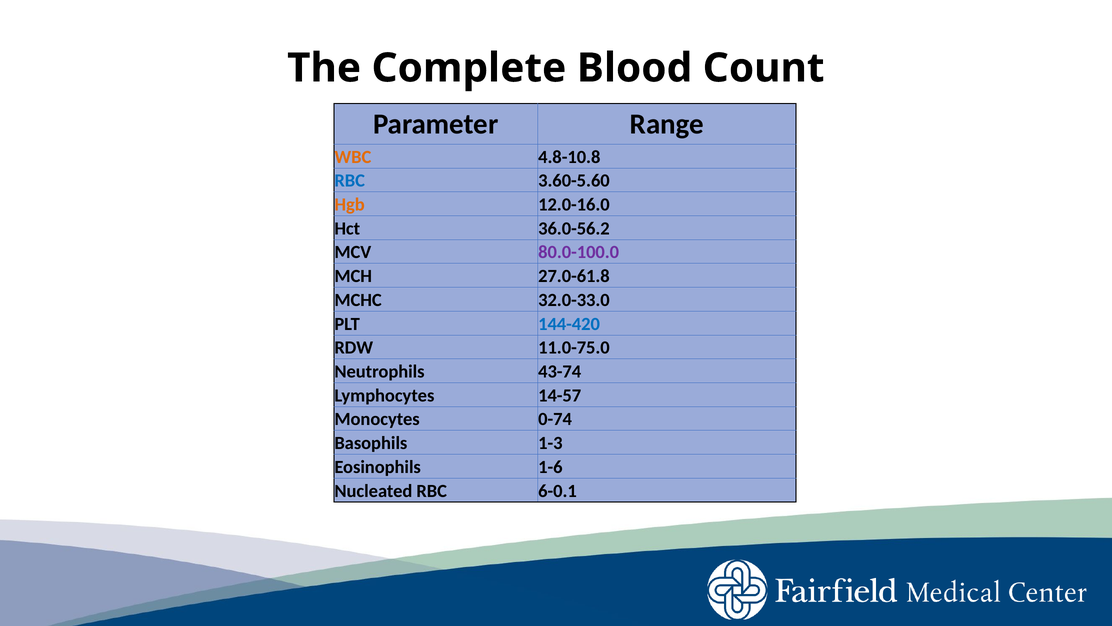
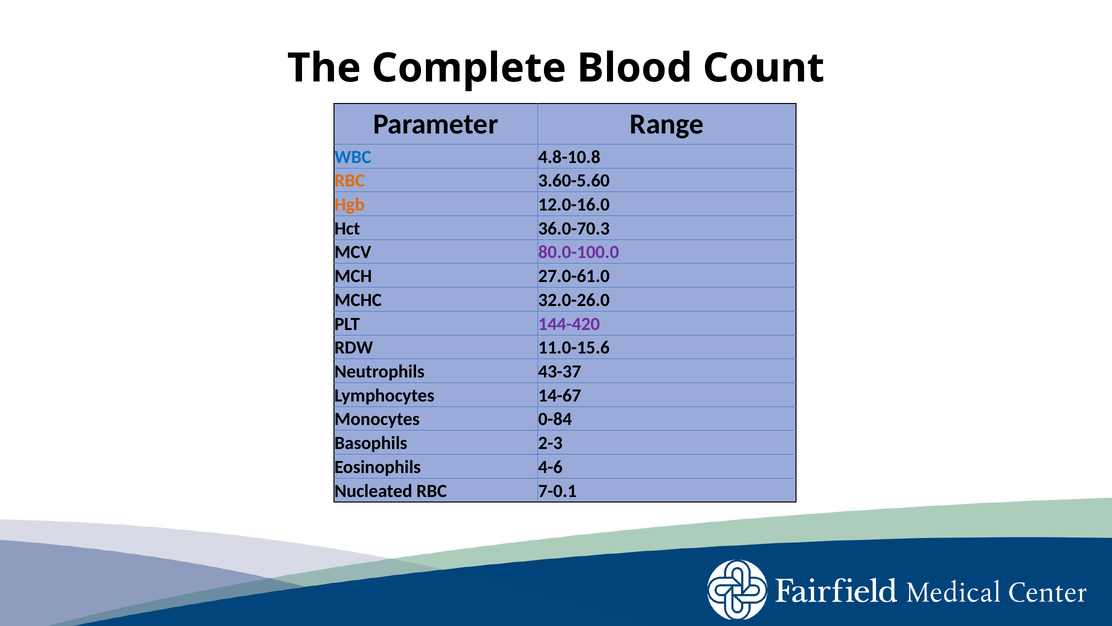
WBC colour: orange -> blue
RBC at (350, 181) colour: blue -> orange
36.0-56.2: 36.0-56.2 -> 36.0-70.3
27.0-61.8: 27.0-61.8 -> 27.0-61.0
32.0-33.0: 32.0-33.0 -> 32.0-26.0
144-420 colour: blue -> purple
11.0-75.0: 11.0-75.0 -> 11.0-15.6
43-74: 43-74 -> 43-37
14-57: 14-57 -> 14-67
0-74: 0-74 -> 0-84
1-3: 1-3 -> 2-3
1-6: 1-6 -> 4-6
6-0.1: 6-0.1 -> 7-0.1
